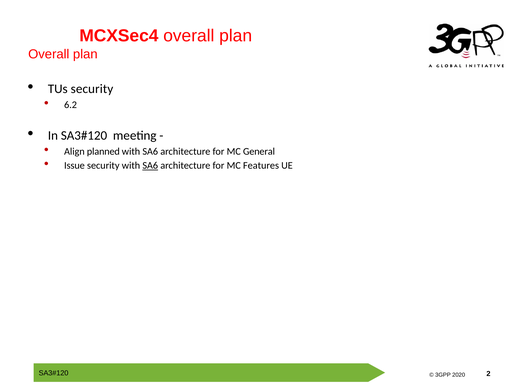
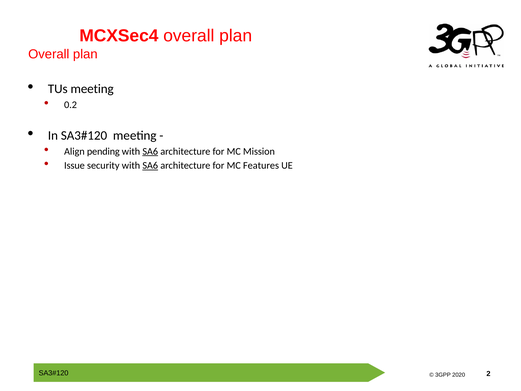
TUs security: security -> meeting
6.2: 6.2 -> 0.2
planned: planned -> pending
SA6 at (150, 151) underline: none -> present
General: General -> Mission
